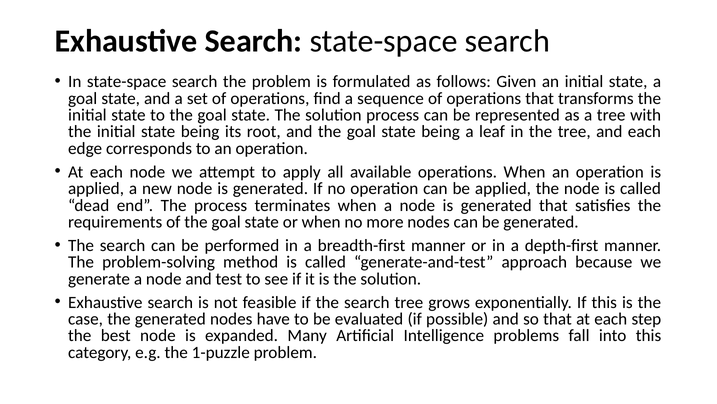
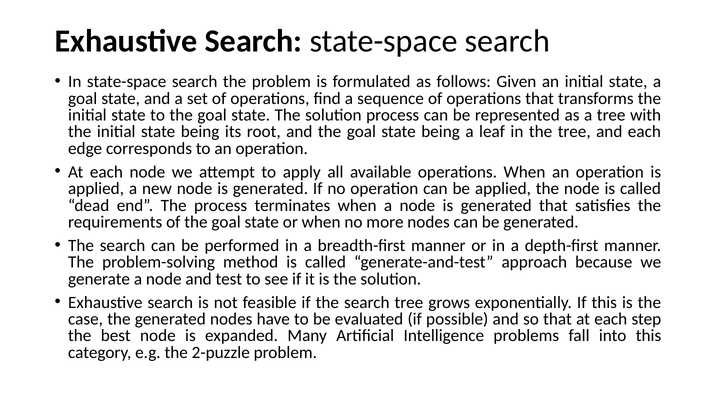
1-puzzle: 1-puzzle -> 2-puzzle
